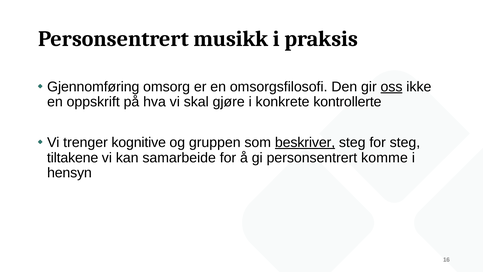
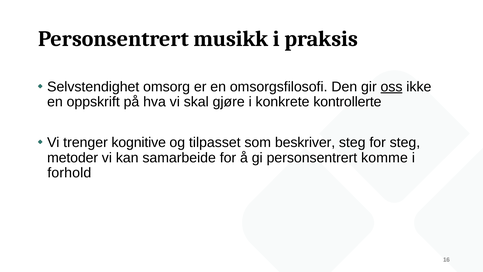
Gjennomføring: Gjennomføring -> Selvstendighet
gruppen: gruppen -> tilpasset
beskriver underline: present -> none
tiltakene: tiltakene -> metoder
hensyn: hensyn -> forhold
